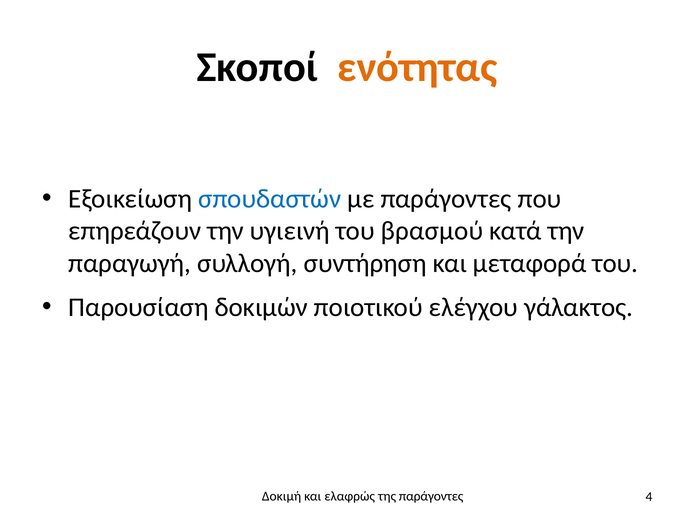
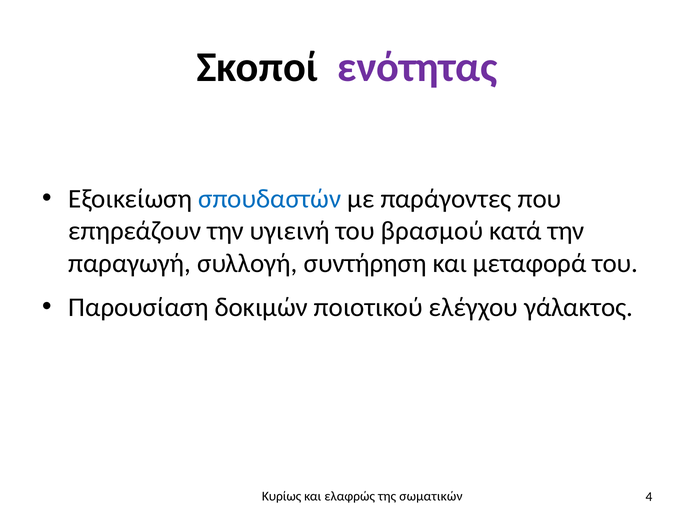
ενότητας colour: orange -> purple
Δοκιμή: Δοκιμή -> Κυρίως
της παράγοντες: παράγοντες -> σωματικών
